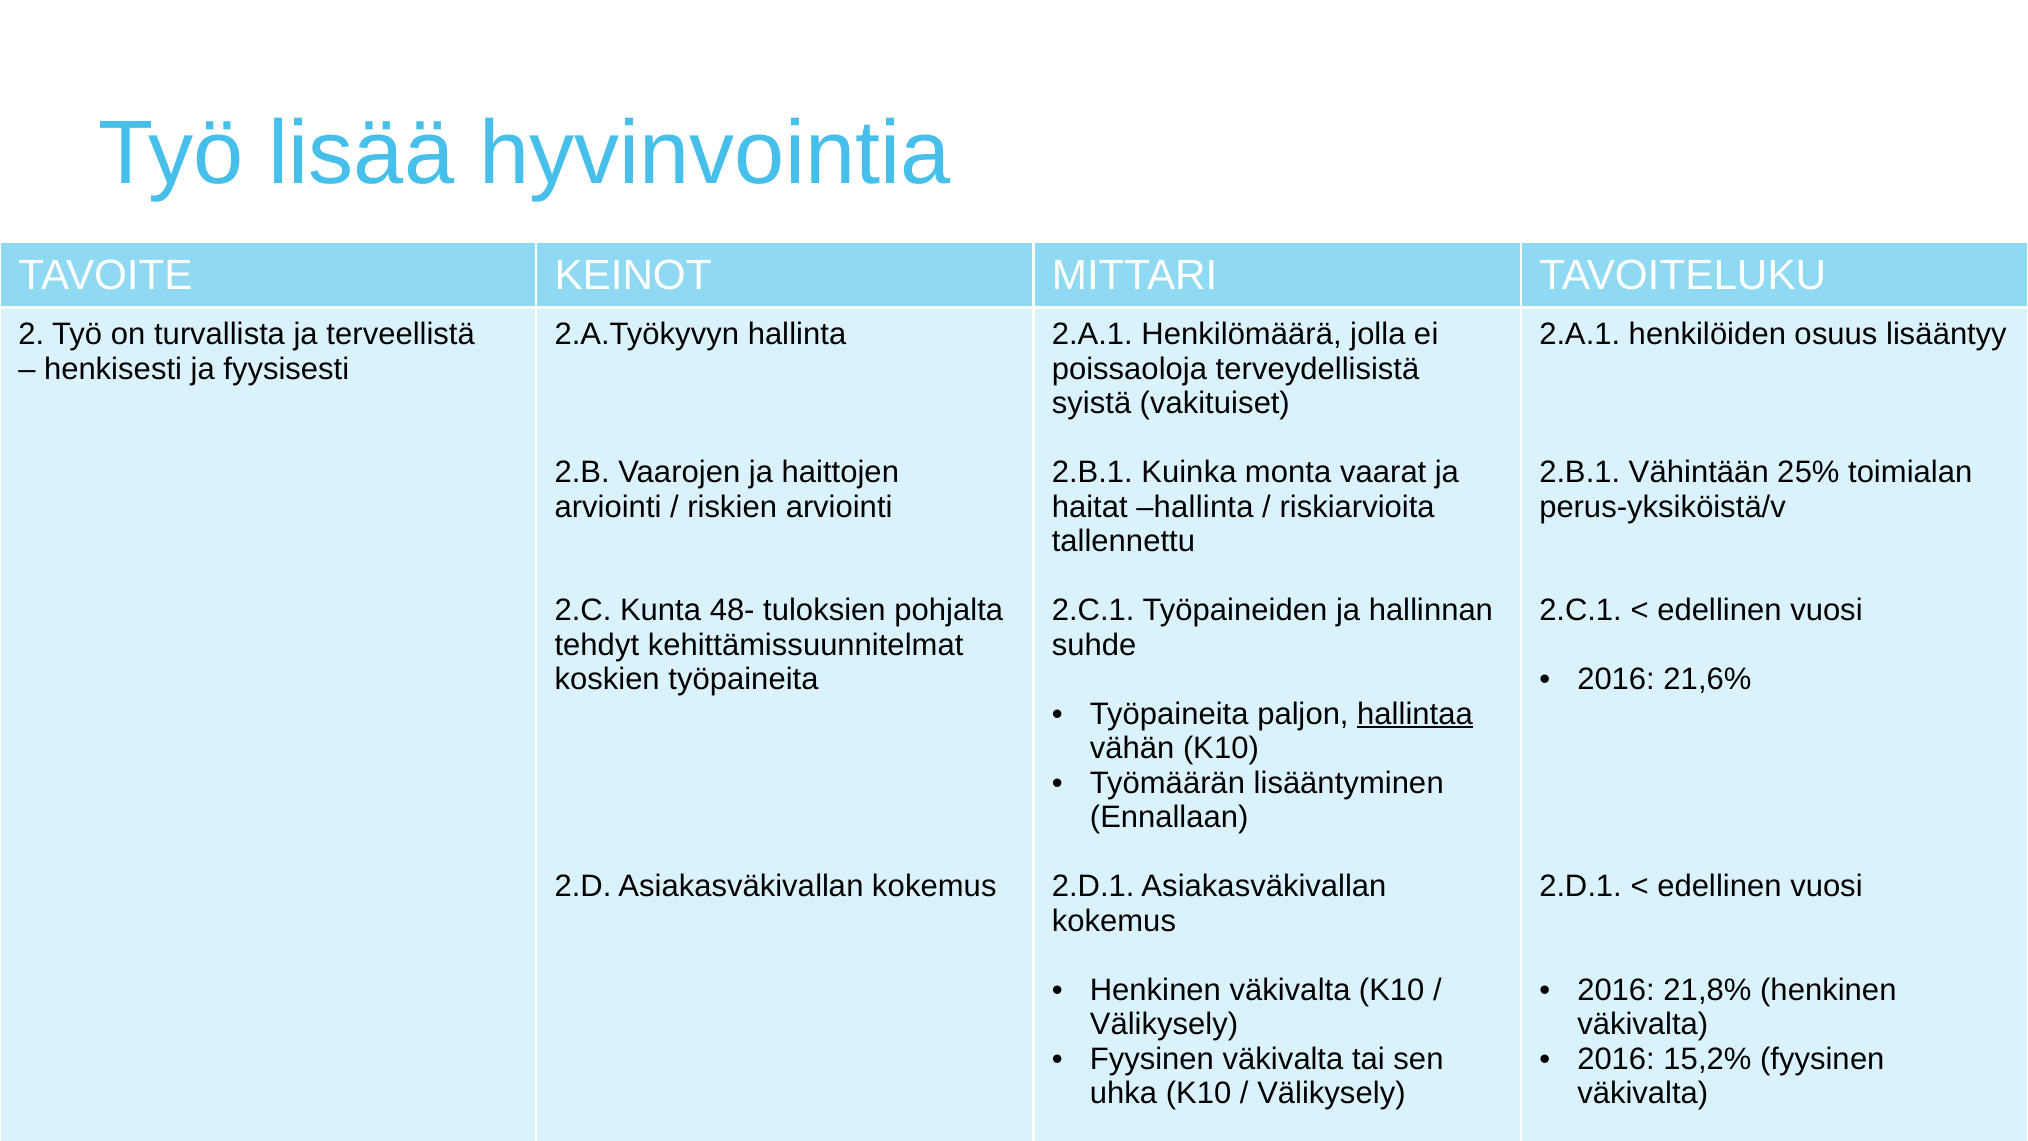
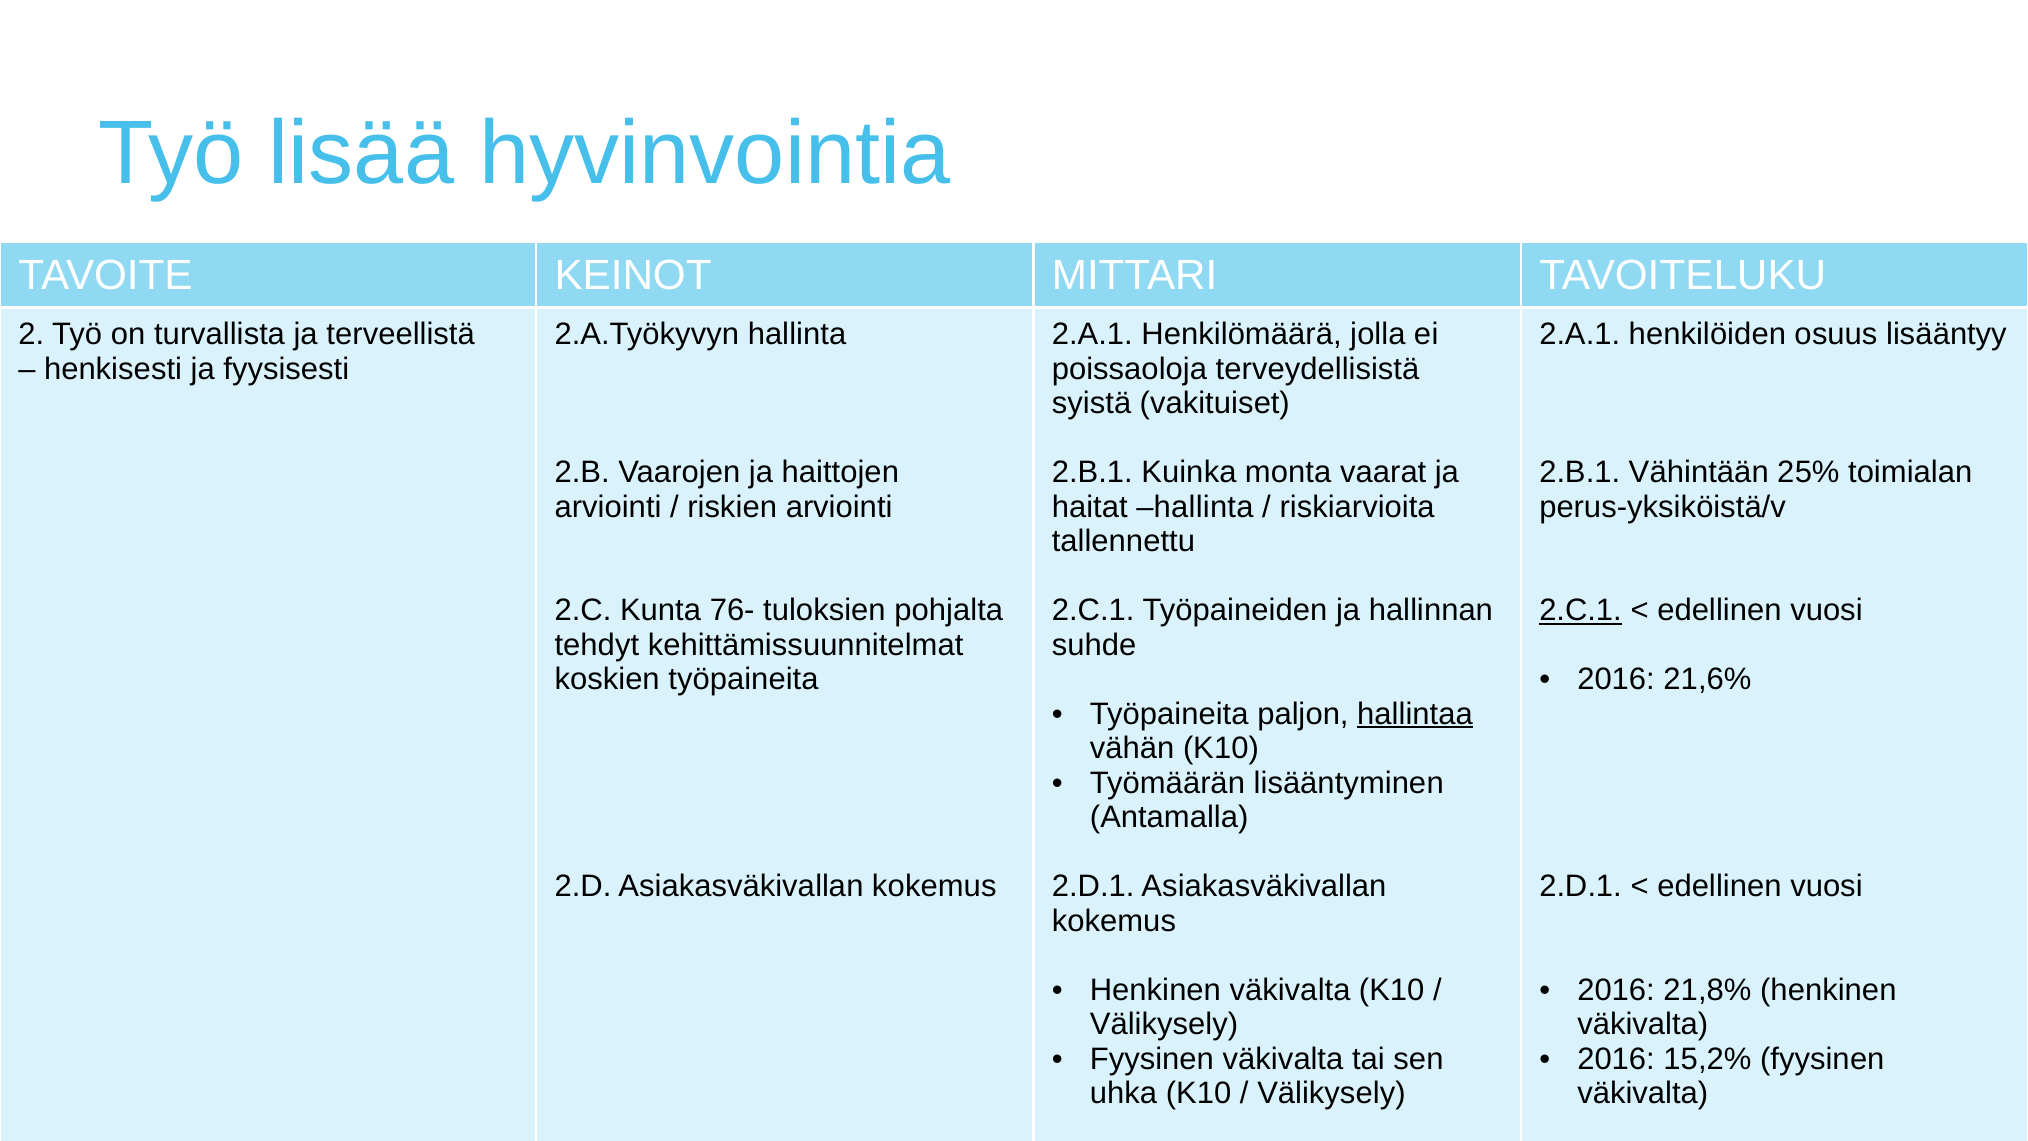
48-: 48- -> 76-
2.C.1 at (1581, 610) underline: none -> present
Ennallaan: Ennallaan -> Antamalla
